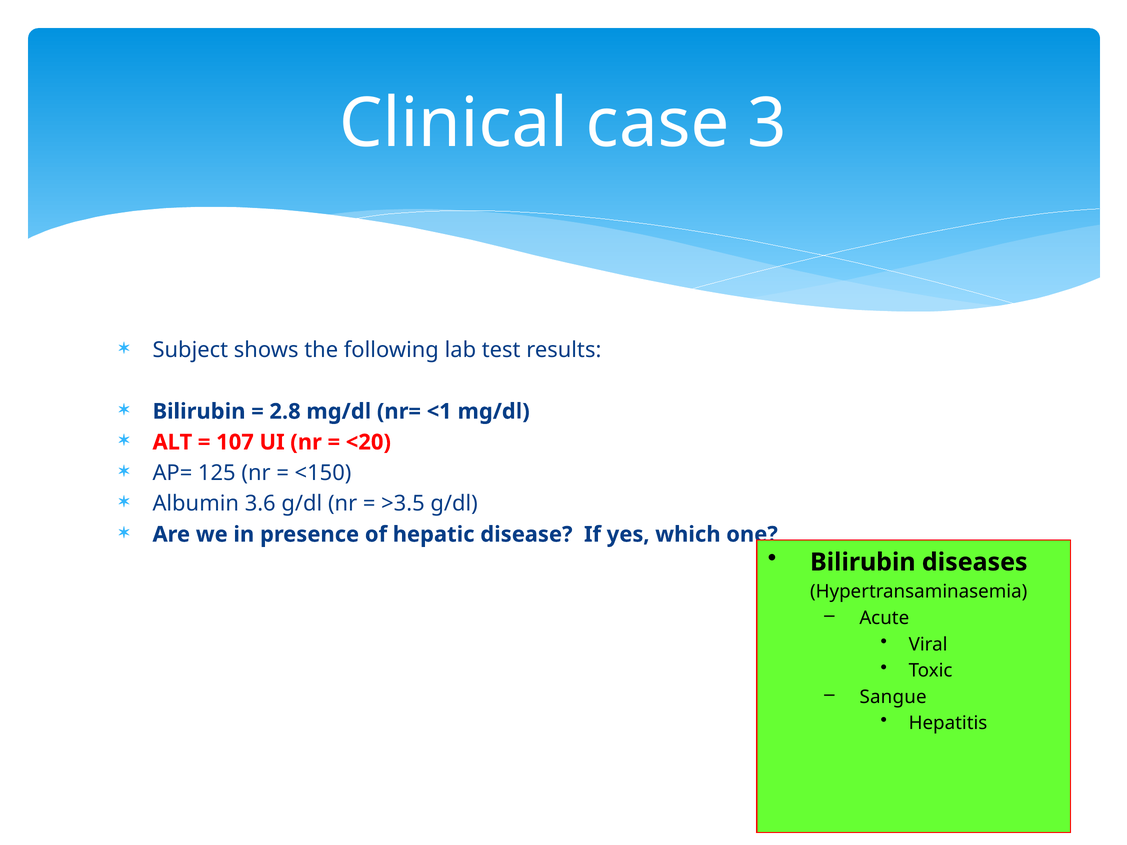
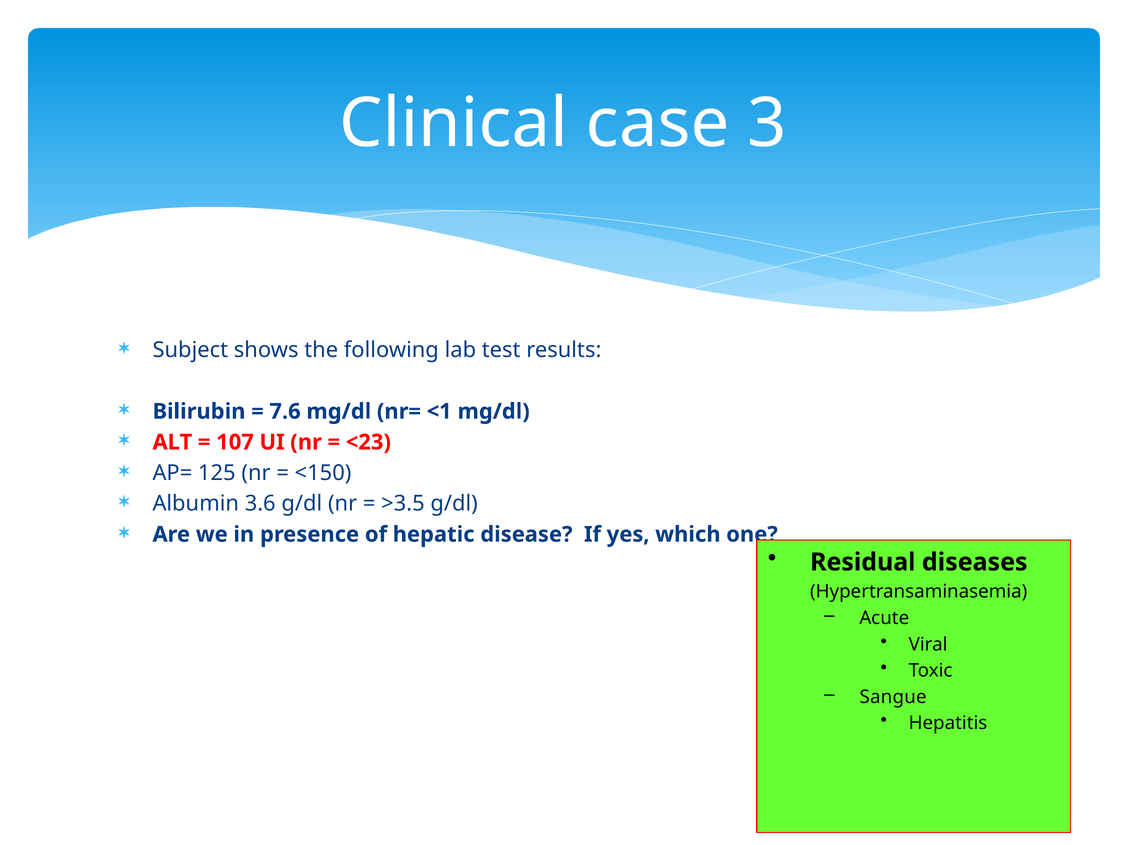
2.8: 2.8 -> 7.6
<20: <20 -> <23
Bilirubin at (863, 562): Bilirubin -> Residual
